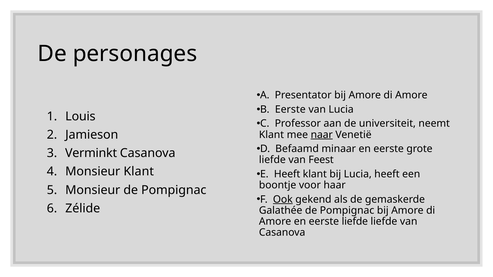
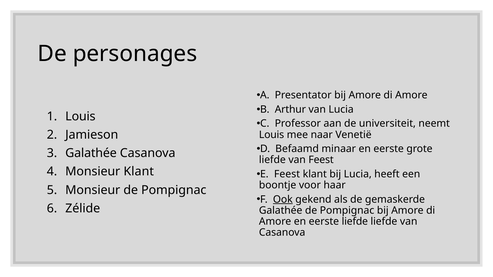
B Eerste: Eerste -> Arthur
Klant at (271, 135): Klant -> Louis
naar underline: present -> none
Verminkt at (91, 153): Verminkt -> Galathée
E Heeft: Heeft -> Feest
